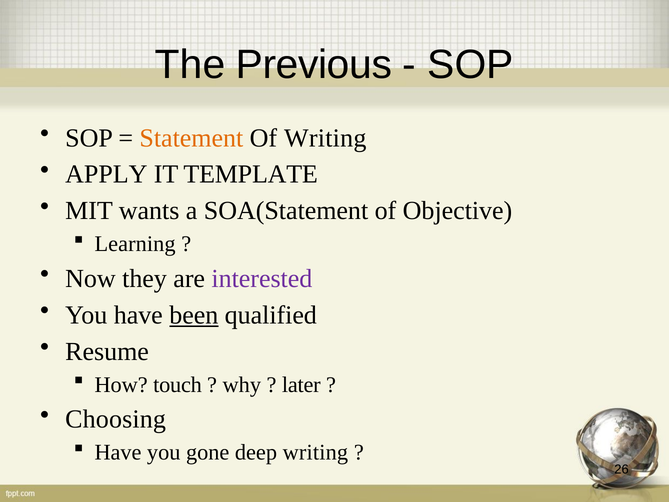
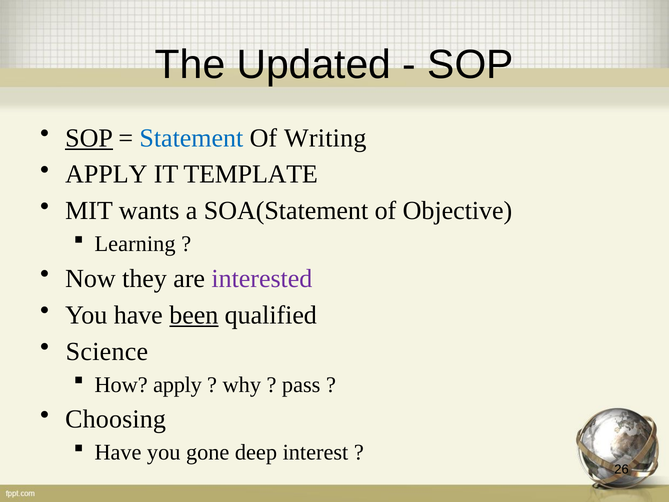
Previous: Previous -> Updated
SOP at (89, 138) underline: none -> present
Statement colour: orange -> blue
Resume: Resume -> Science
How touch: touch -> apply
later: later -> pass
deep writing: writing -> interest
